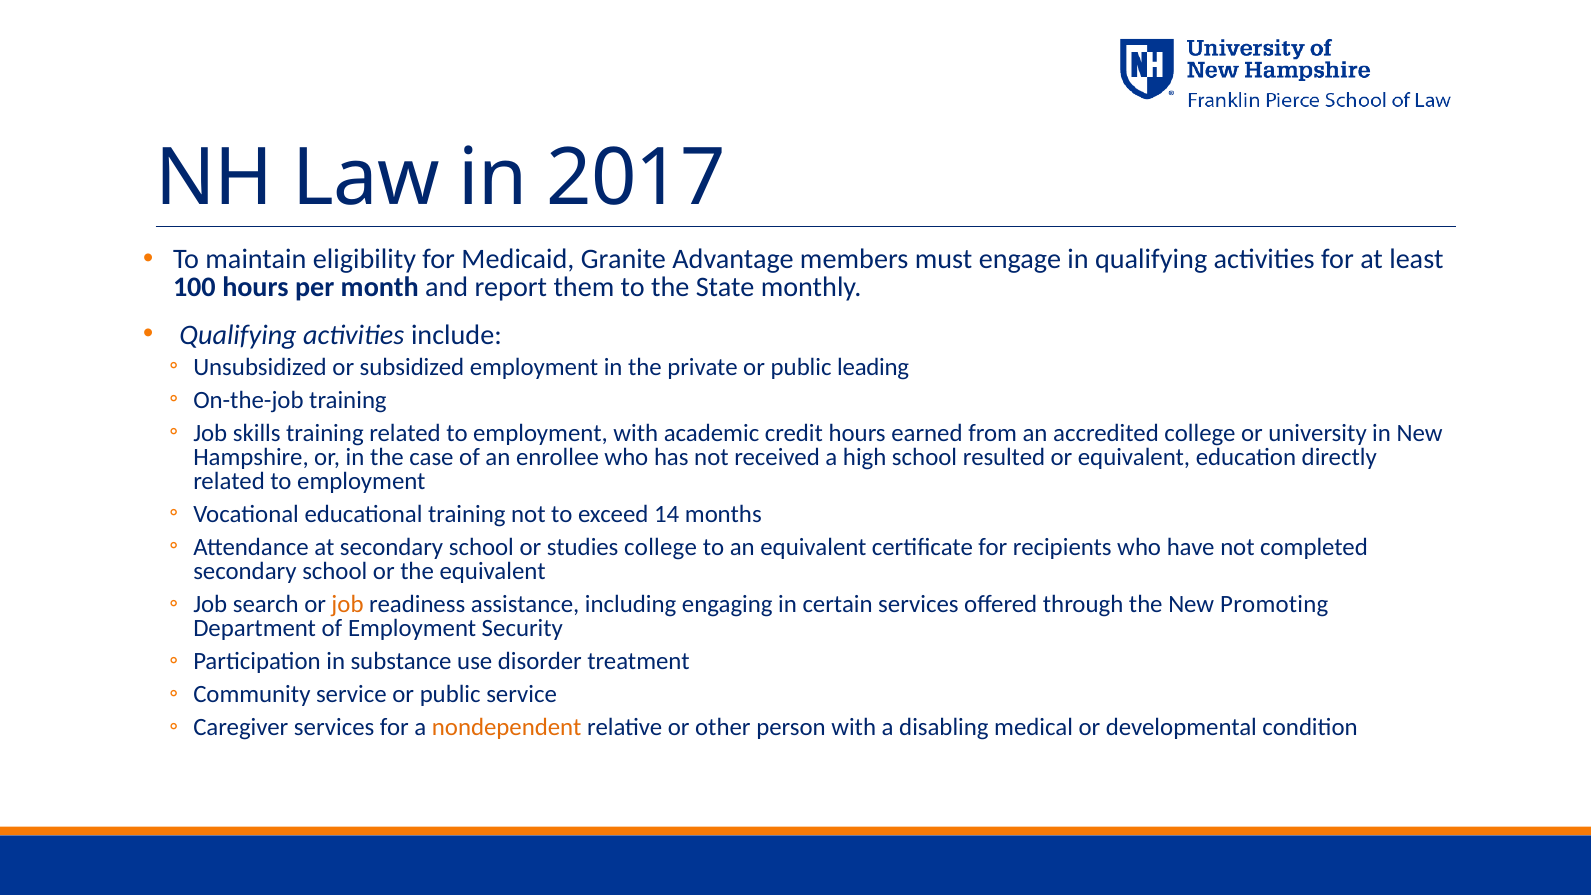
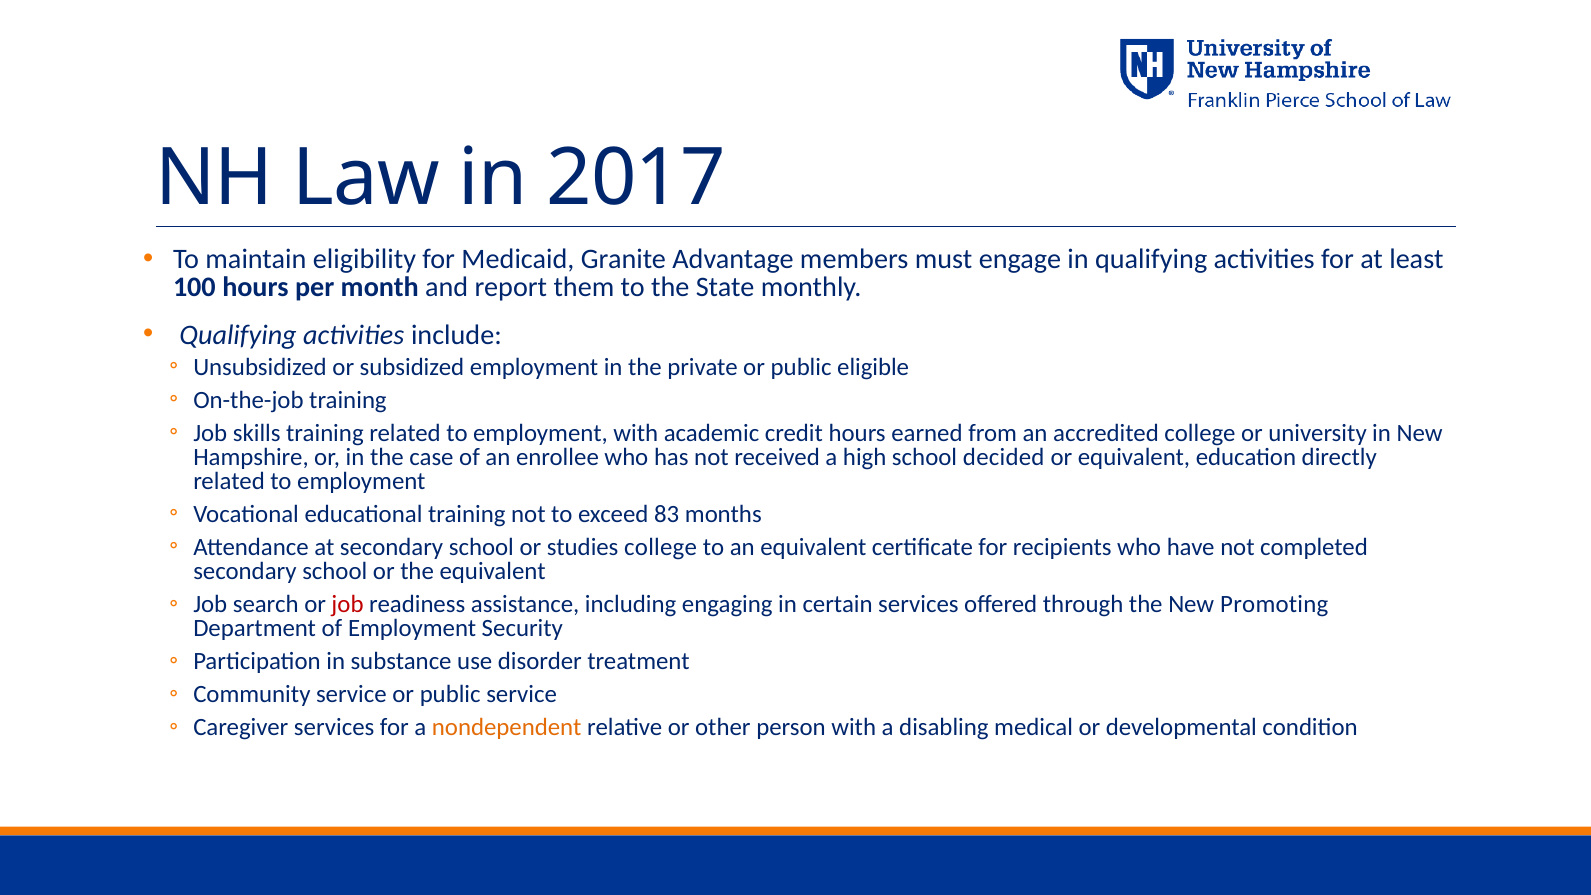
leading: leading -> eligible
resulted: resulted -> decided
14: 14 -> 83
job at (348, 604) colour: orange -> red
